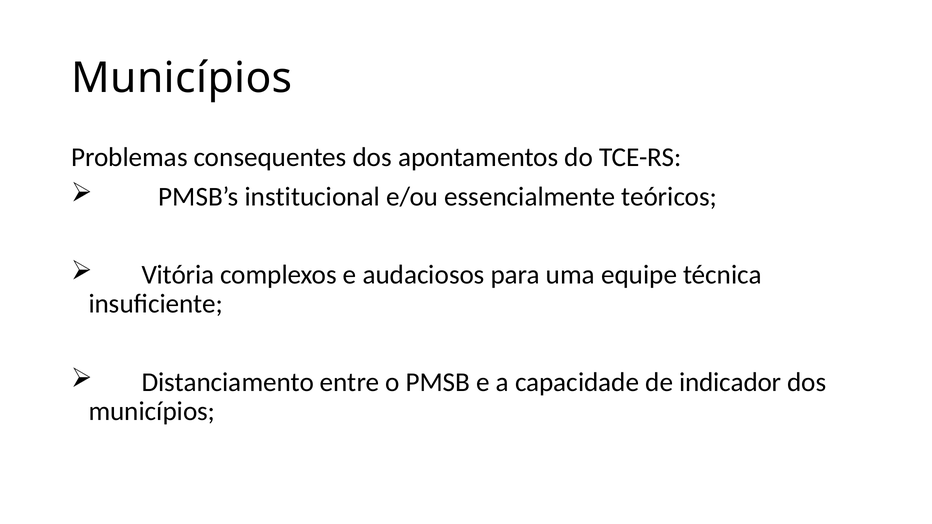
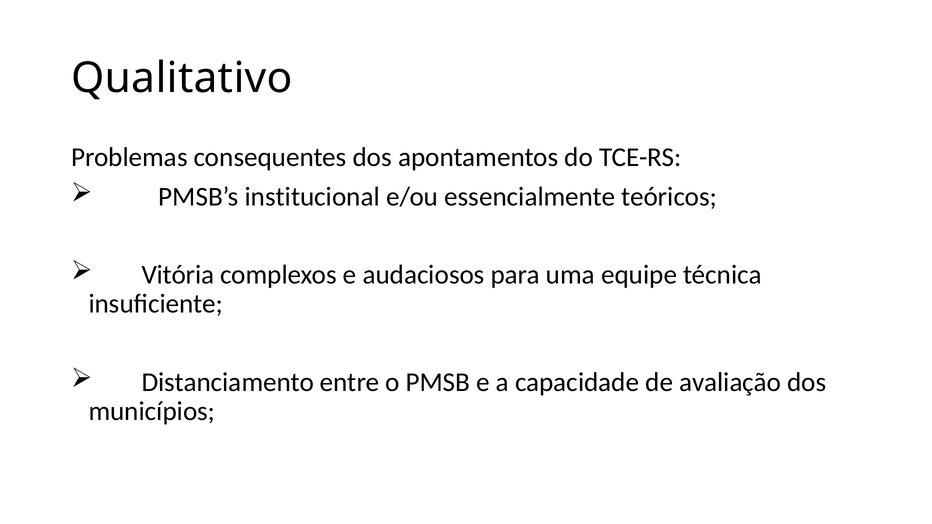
Municípios at (182, 78): Municípios -> Qualitativo
indicador: indicador -> avaliação
